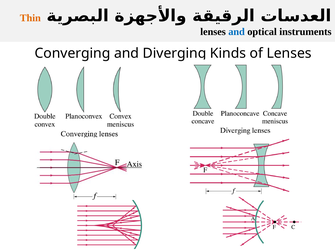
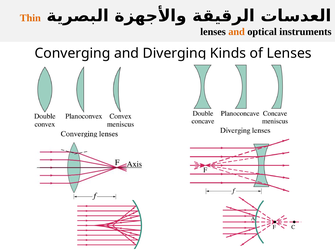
and at (237, 32) colour: blue -> orange
